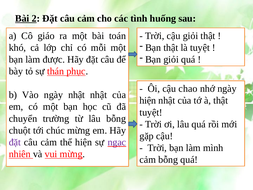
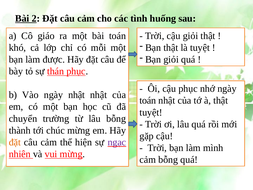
cậu chao: chao -> phục
hiện at (148, 100): hiện -> toán
chuột: chuột -> thành
đặt at (15, 142) colour: purple -> orange
